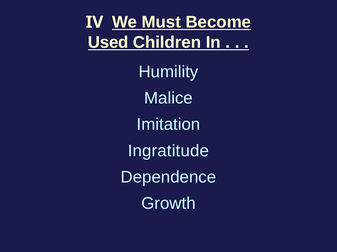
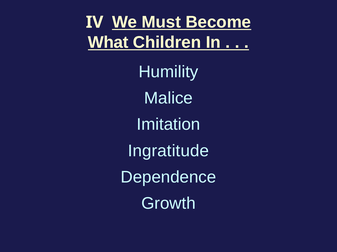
Used: Used -> What
